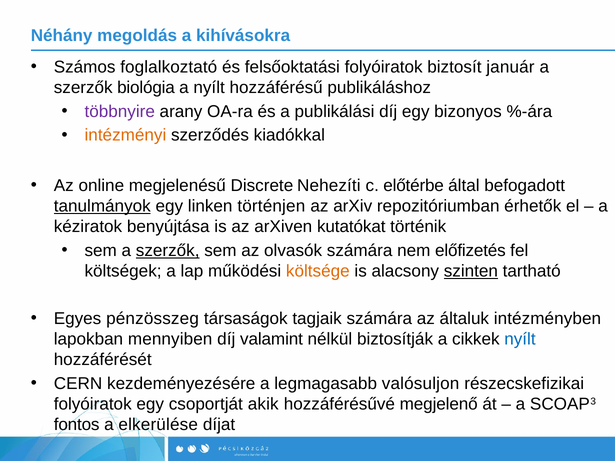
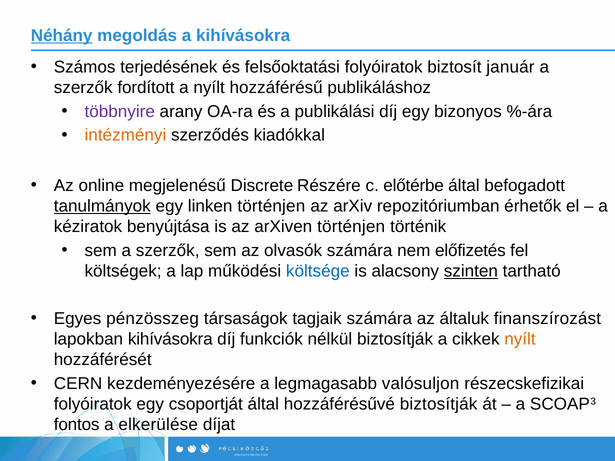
Néhány underline: none -> present
foglalkoztató: foglalkoztató -> terjedésének
biológia: biológia -> fordított
Nehezíti: Nehezíti -> Részére
arXiven kutatókat: kutatókat -> történjen
szerzők at (168, 251) underline: present -> none
költsége colour: orange -> blue
intézményben: intézményben -> finanszírozást
lapokban mennyiben: mennyiben -> kihívásokra
valamint: valamint -> funkciók
nyílt at (520, 339) colour: blue -> orange
csoportját akik: akik -> által
hozzáférésűvé megjelenő: megjelenő -> biztosítják
